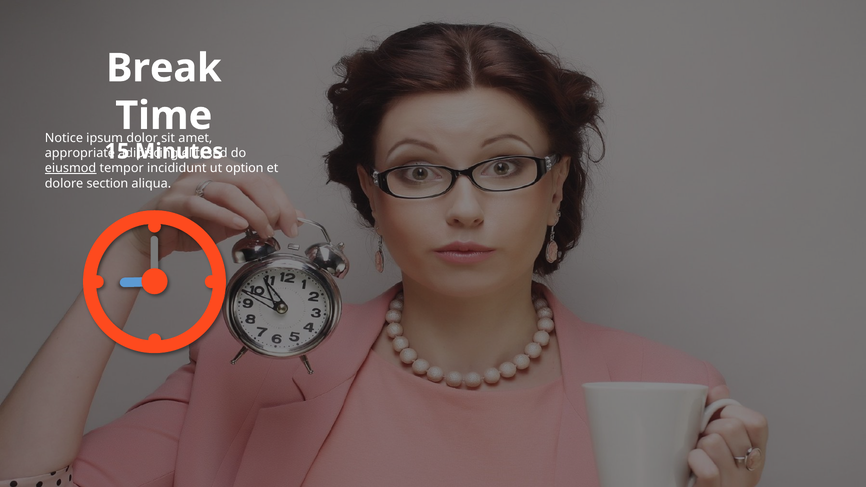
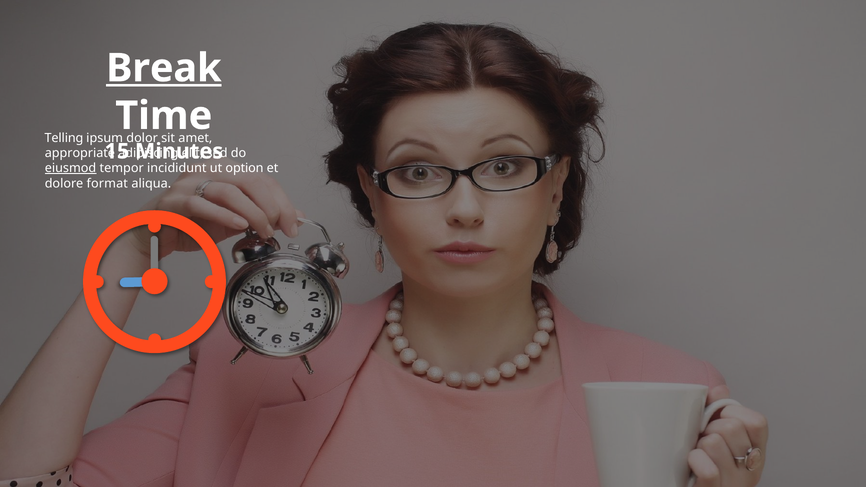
Break underline: none -> present
Notice: Notice -> Telling
section: section -> format
